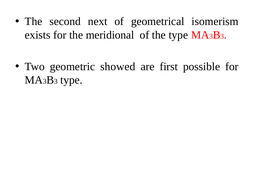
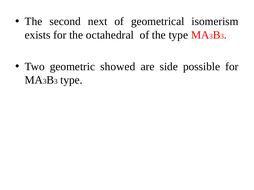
meridional: meridional -> octahedral
first: first -> side
